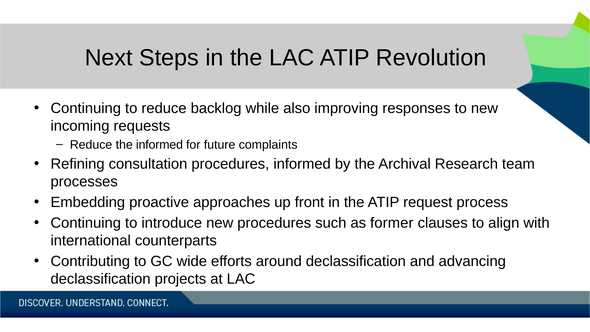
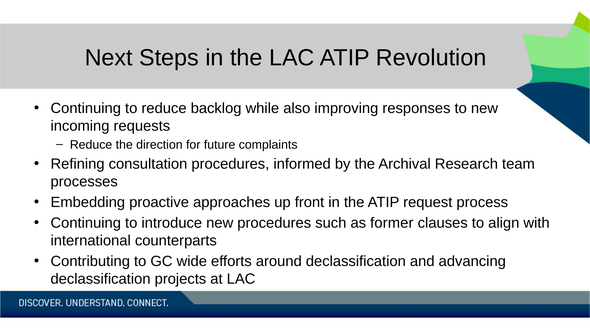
the informed: informed -> direction
